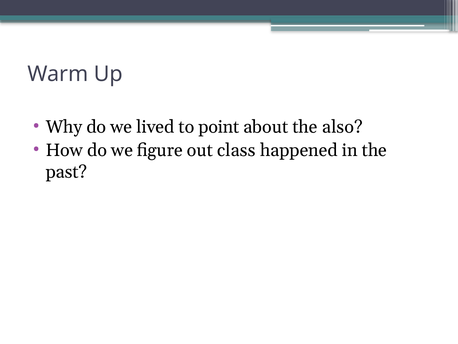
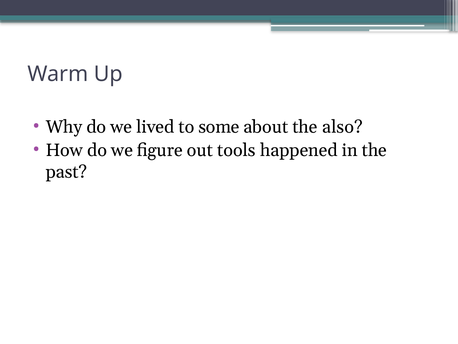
point: point -> some
class: class -> tools
